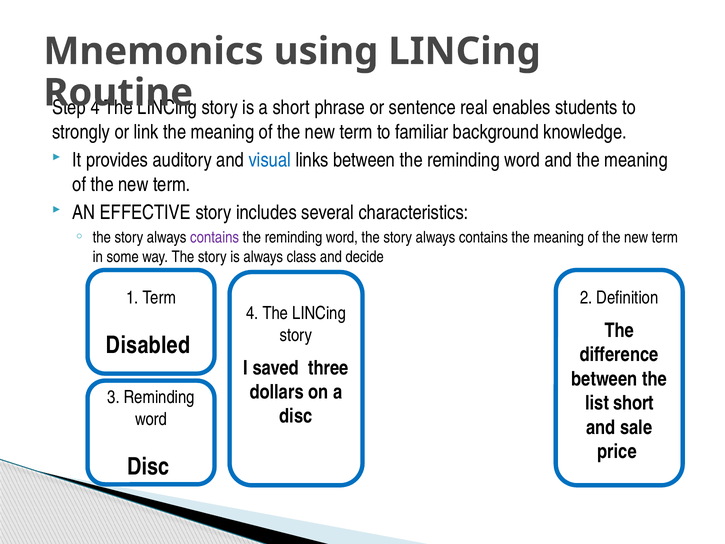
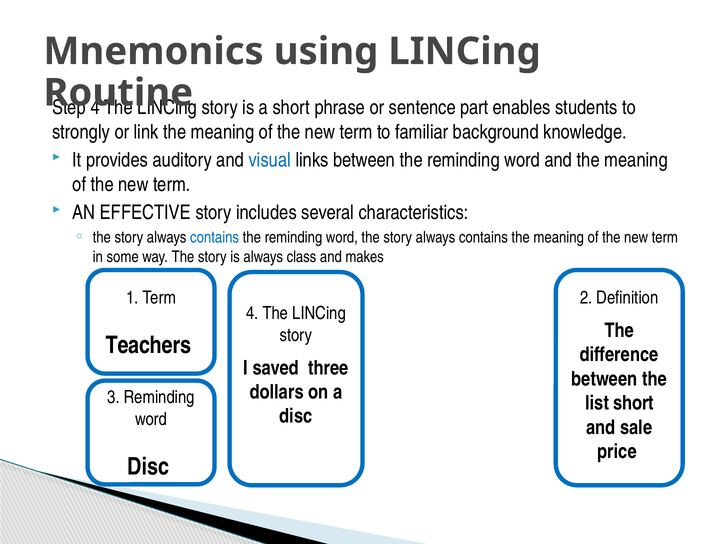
real: real -> part
contains at (215, 237) colour: purple -> blue
decide: decide -> makes
Disabled: Disabled -> Teachers
